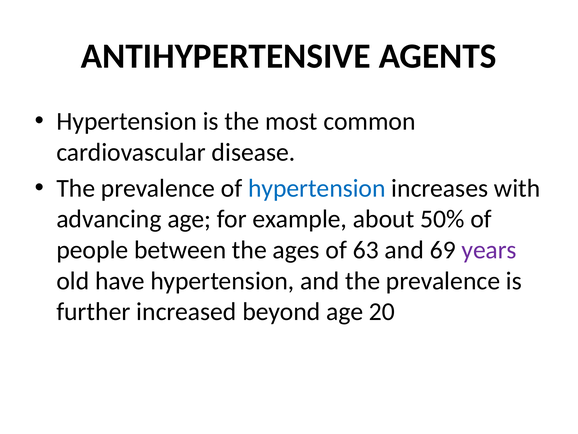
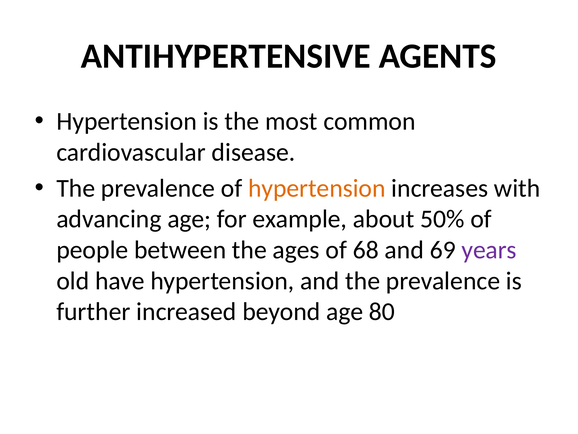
hypertension at (317, 188) colour: blue -> orange
63: 63 -> 68
20: 20 -> 80
